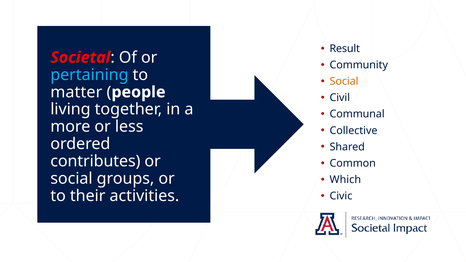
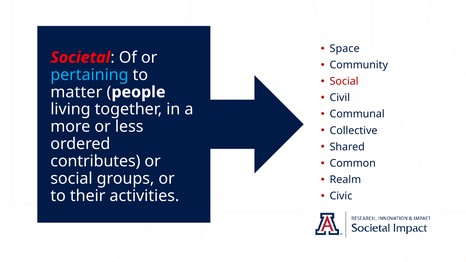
Result: Result -> Space
Social at (344, 81) colour: orange -> red
Which: Which -> Realm
